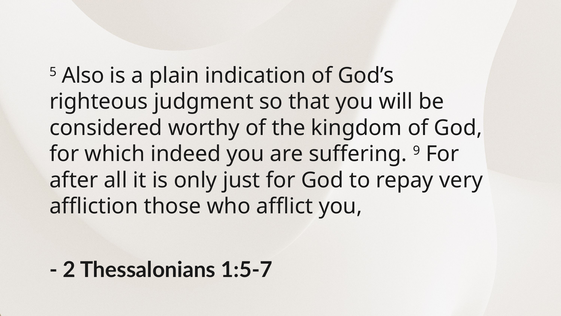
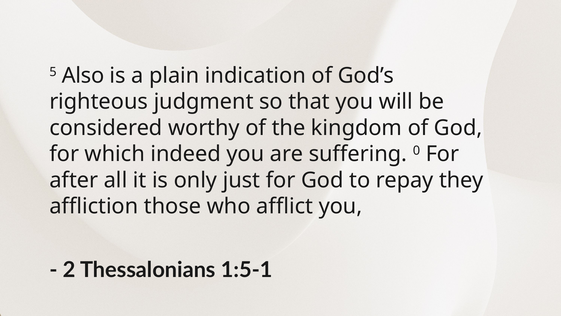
9: 9 -> 0
very: very -> they
1:5-7: 1:5-7 -> 1:5-1
